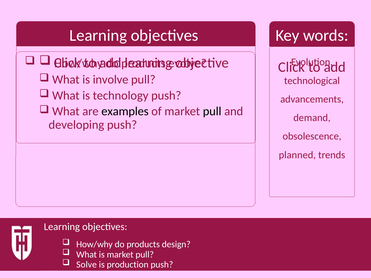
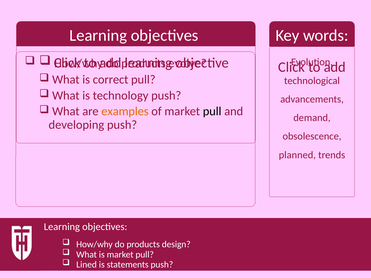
involve: involve -> correct
examples colour: black -> orange
Solve: Solve -> Lined
production: production -> statements
